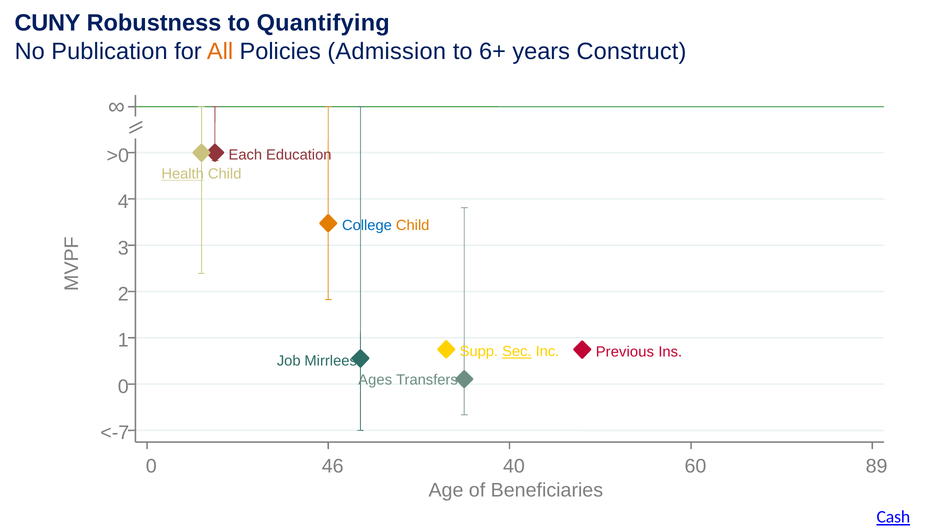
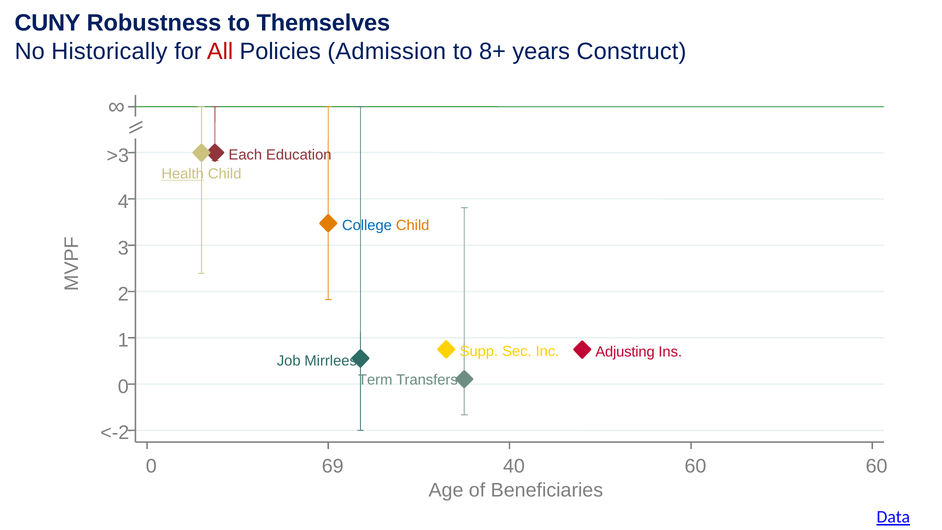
Quantifying: Quantifying -> Themselves
Publication: Publication -> Historically
All colour: orange -> red
6+: 6+ -> 8+
>0: >0 -> >3
Sec underline: present -> none
Previous: Previous -> Adjusting
Ages: Ages -> Term
<-7: <-7 -> <-2
46: 46 -> 69
60 89: 89 -> 60
Cash: Cash -> Data
